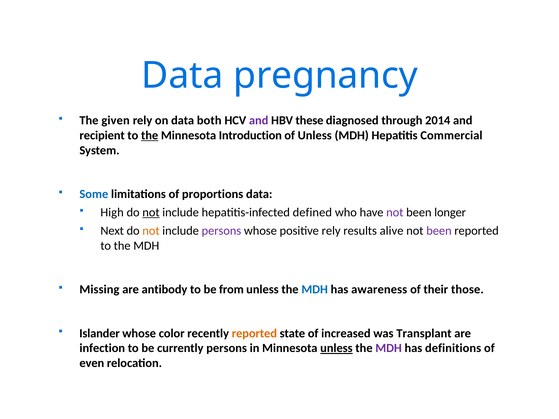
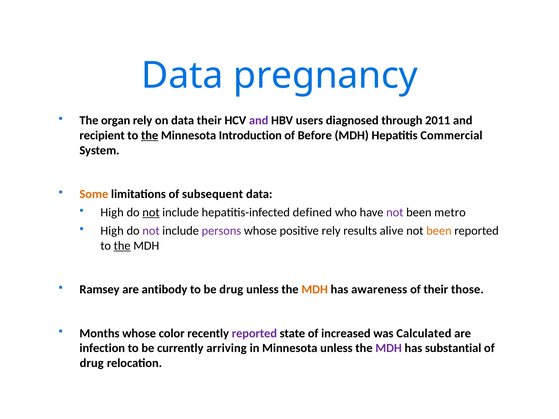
given: given -> organ
data both: both -> their
these: these -> users
2014: 2014 -> 2011
of Unless: Unless -> Before
Some colour: blue -> orange
proportions: proportions -> subsequent
longer: longer -> metro
Next at (112, 231): Next -> High
not at (151, 231) colour: orange -> purple
been at (439, 231) colour: purple -> orange
the at (122, 246) underline: none -> present
Missing: Missing -> Ramsey
be from: from -> drug
MDH at (315, 290) colour: blue -> orange
Islander: Islander -> Months
reported at (254, 333) colour: orange -> purple
Transplant: Transplant -> Calculated
currently persons: persons -> arriving
unless at (336, 348) underline: present -> none
definitions: definitions -> substantial
even at (92, 363): even -> drug
